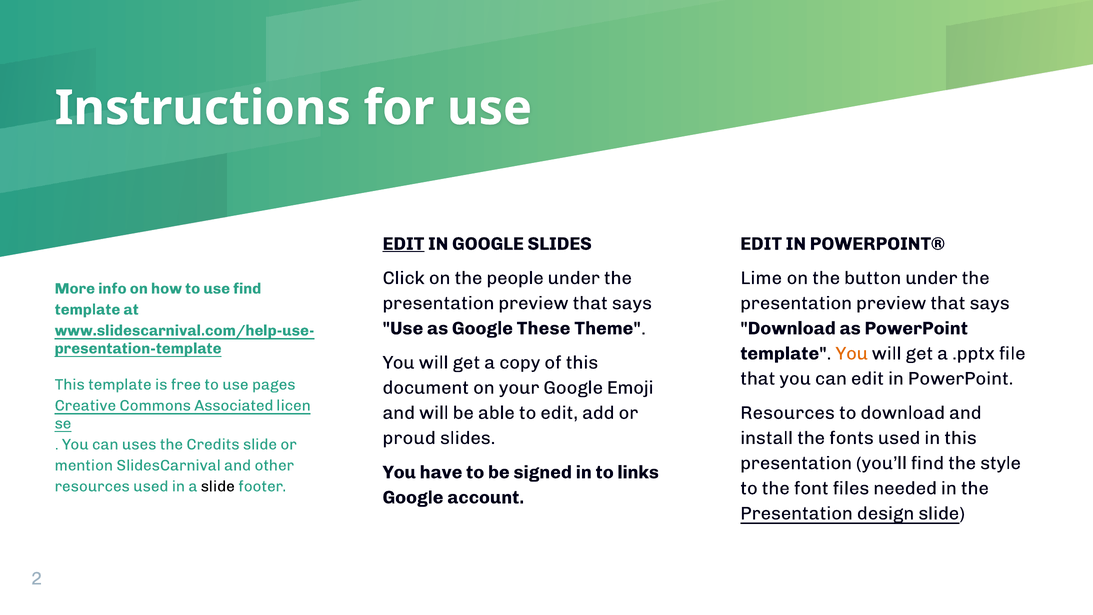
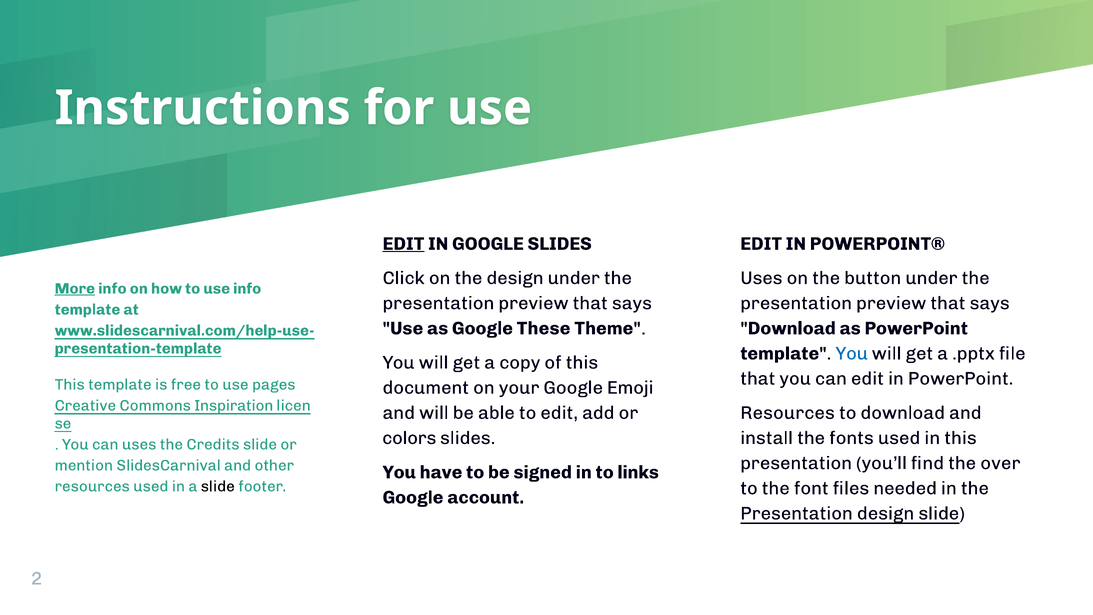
the people: people -> design
Lime at (761, 278): Lime -> Uses
More underline: none -> present
use find: find -> info
You at (852, 353) colour: orange -> blue
Associated: Associated -> Inspiration
proud: proud -> colors
style: style -> over
